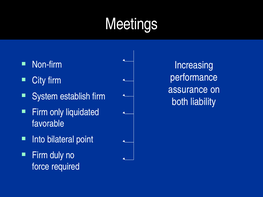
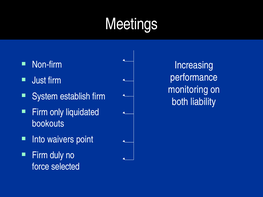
City: City -> Just
assurance: assurance -> monitoring
favorable: favorable -> bookouts
bilateral: bilateral -> waivers
required: required -> selected
